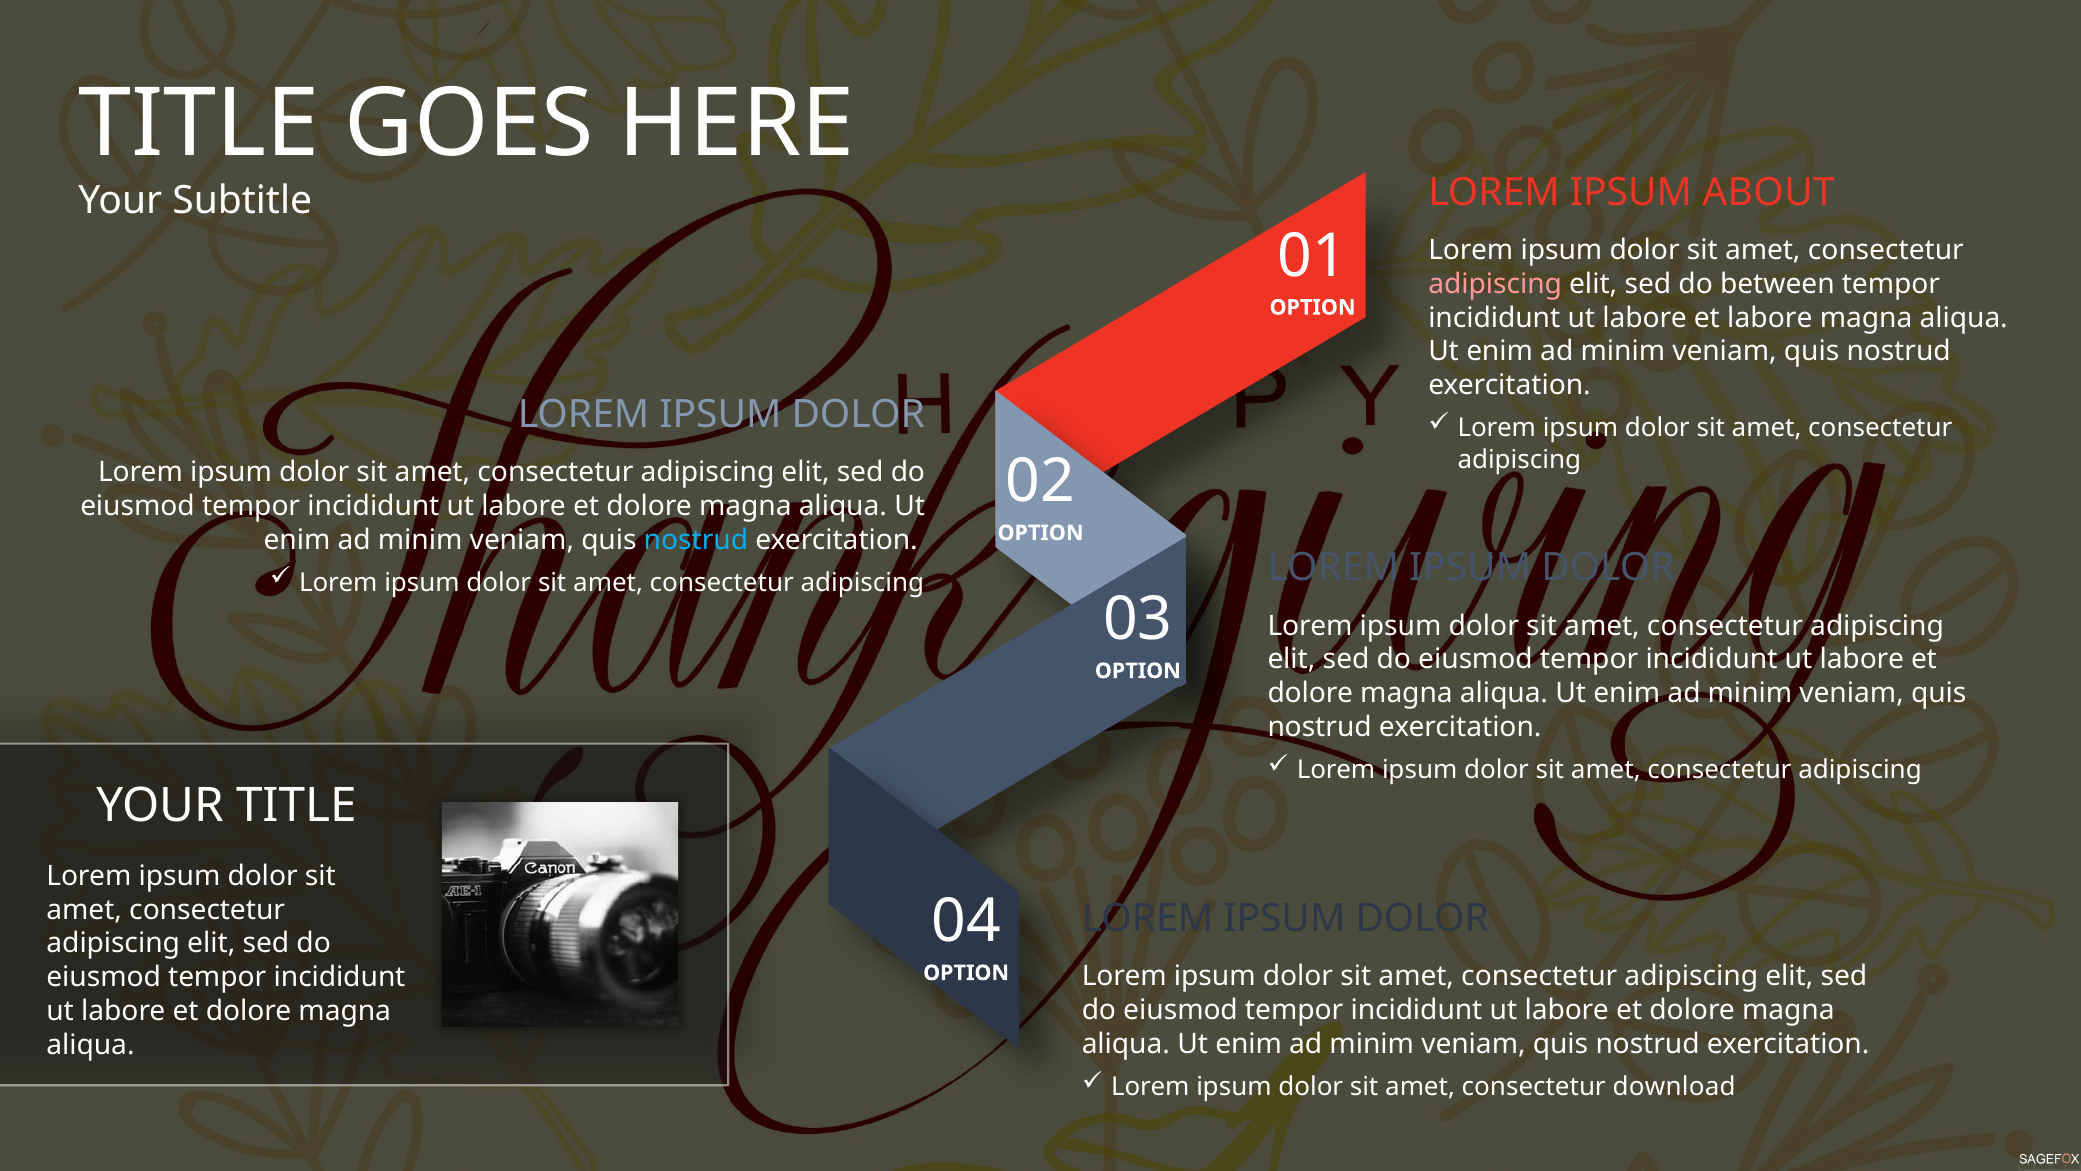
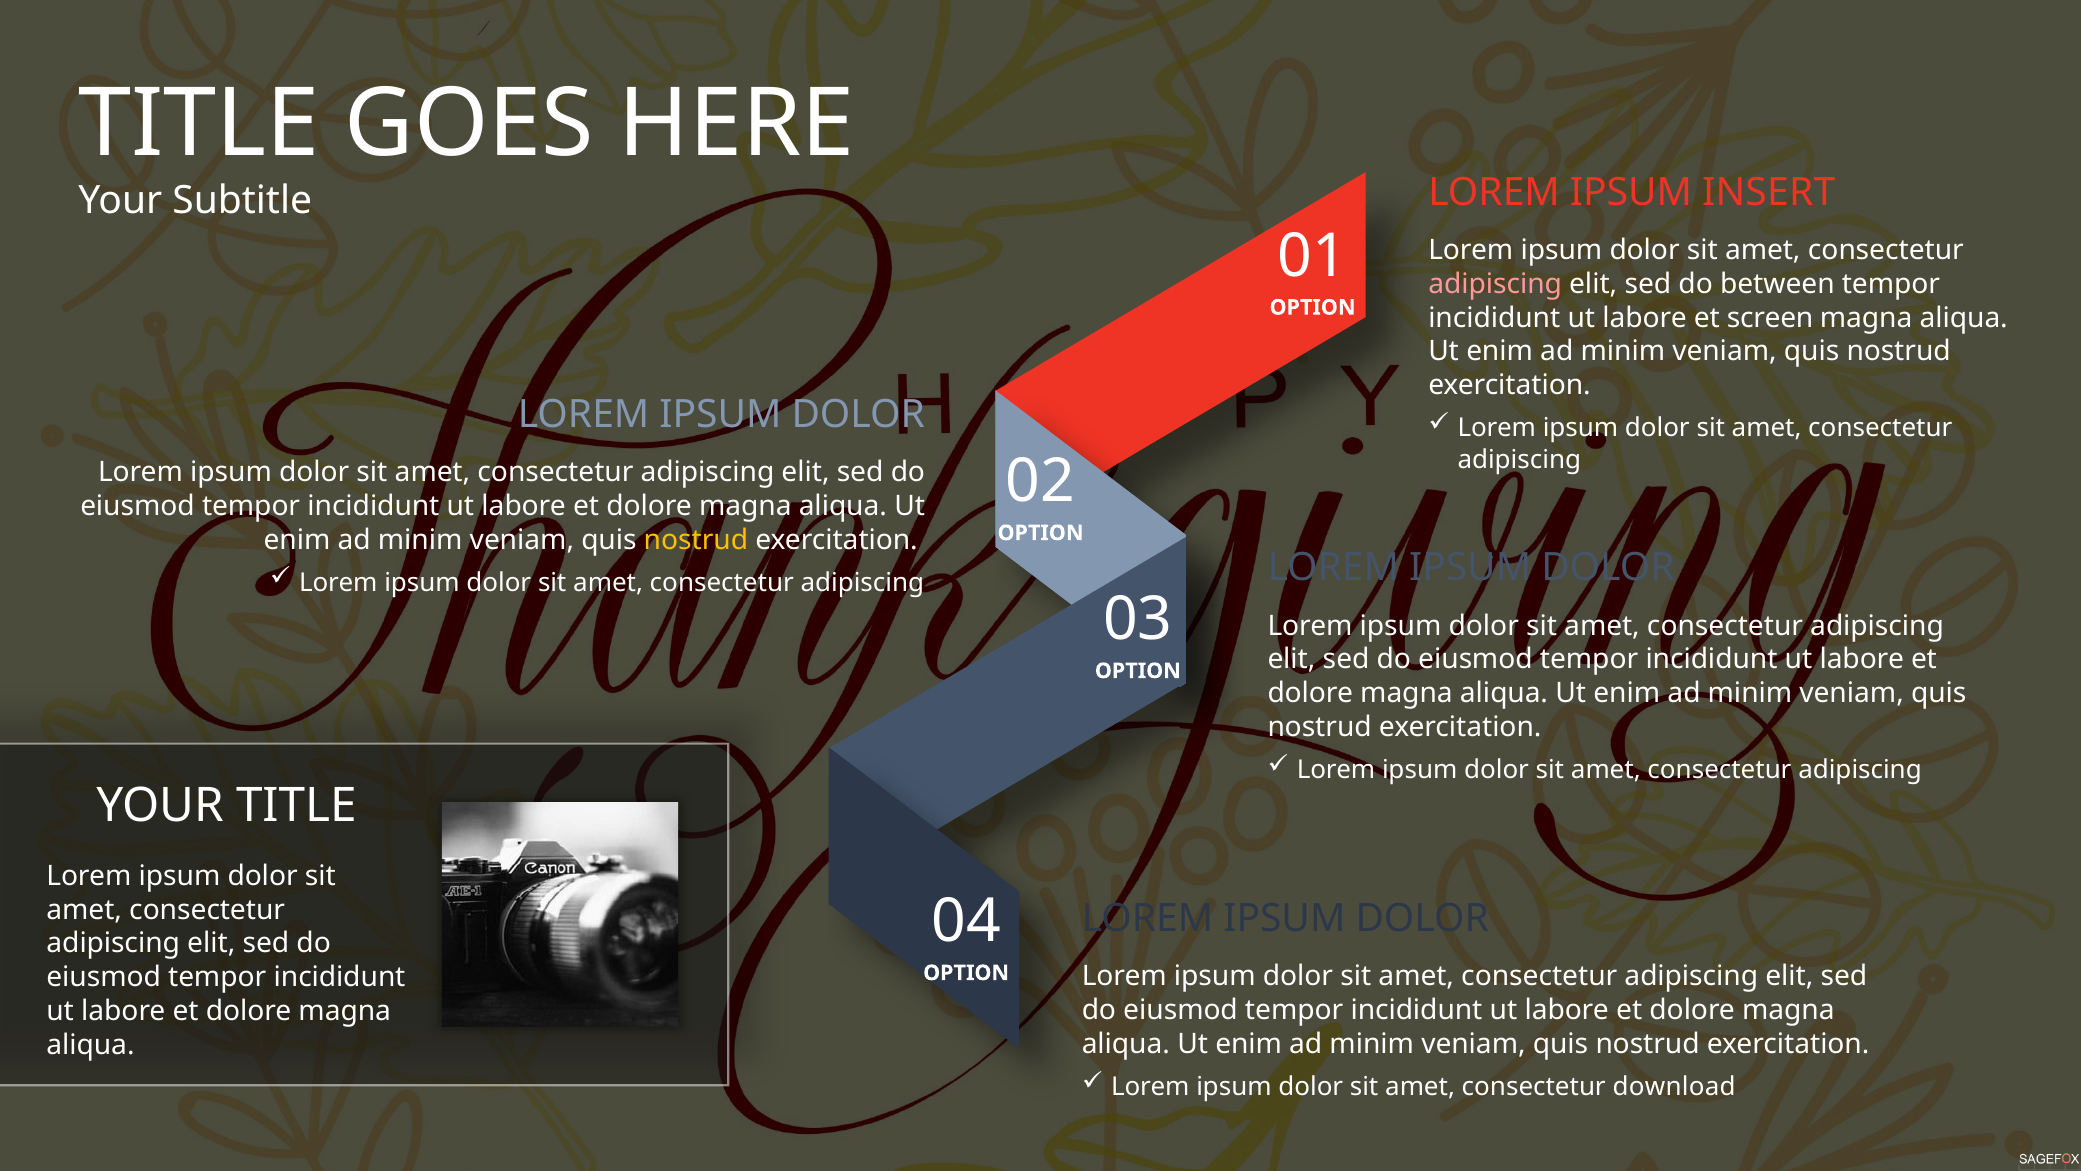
ABOUT: ABOUT -> INSERT
et labore: labore -> screen
nostrud at (696, 540) colour: light blue -> yellow
